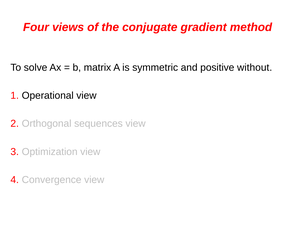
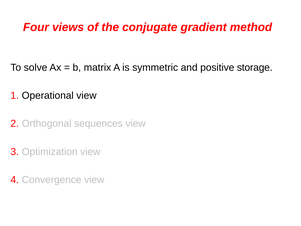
without: without -> storage
